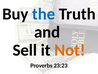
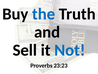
Not colour: orange -> blue
